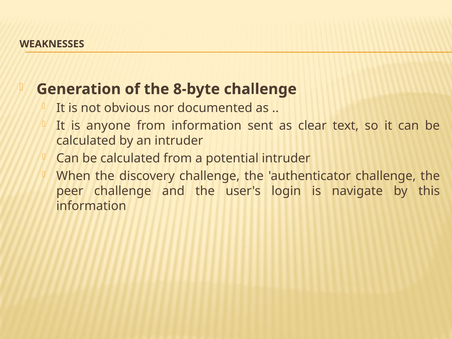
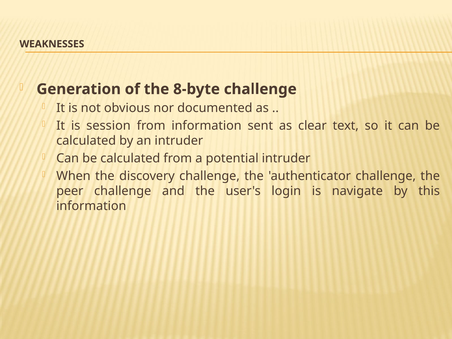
anyone: anyone -> session
